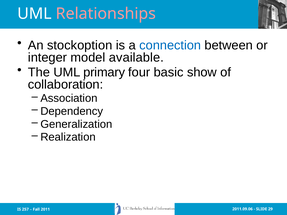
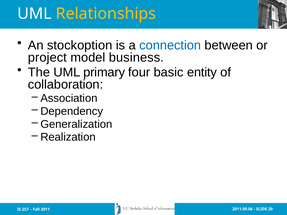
Relationships colour: pink -> yellow
integer: integer -> project
available: available -> business
show: show -> entity
